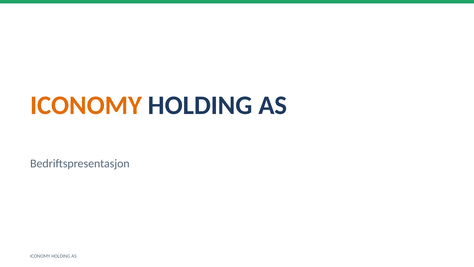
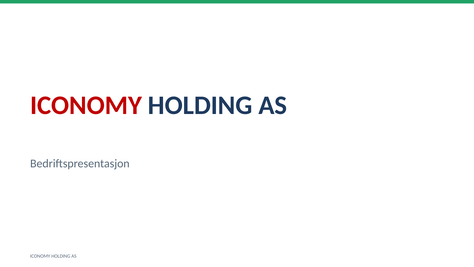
ICONOMY at (86, 105) colour: orange -> red
